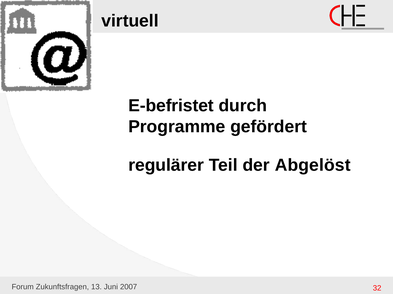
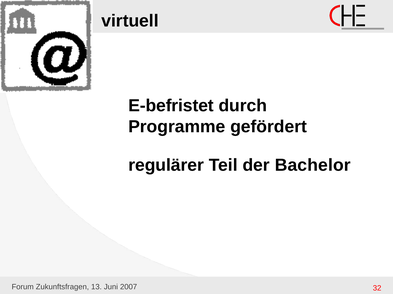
Abgelöst: Abgelöst -> Bachelor
